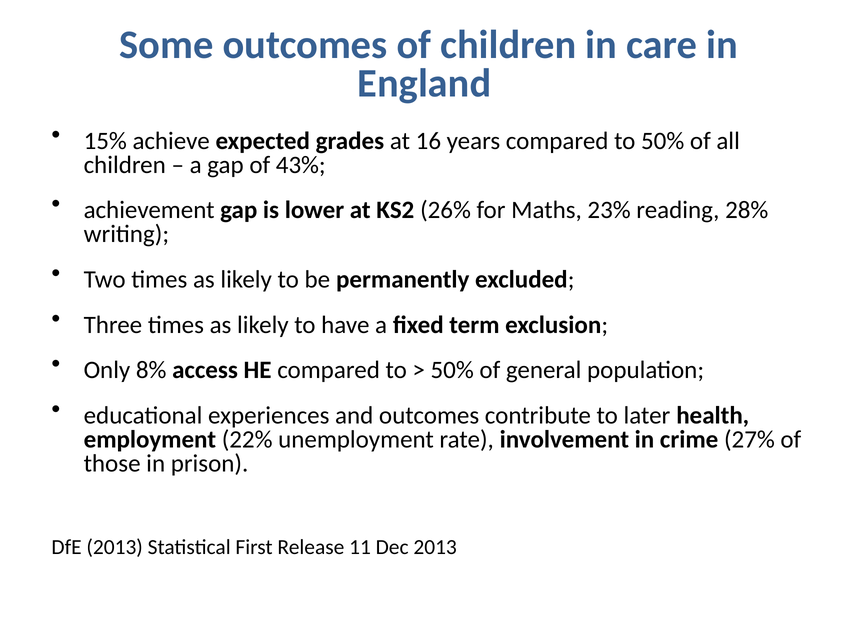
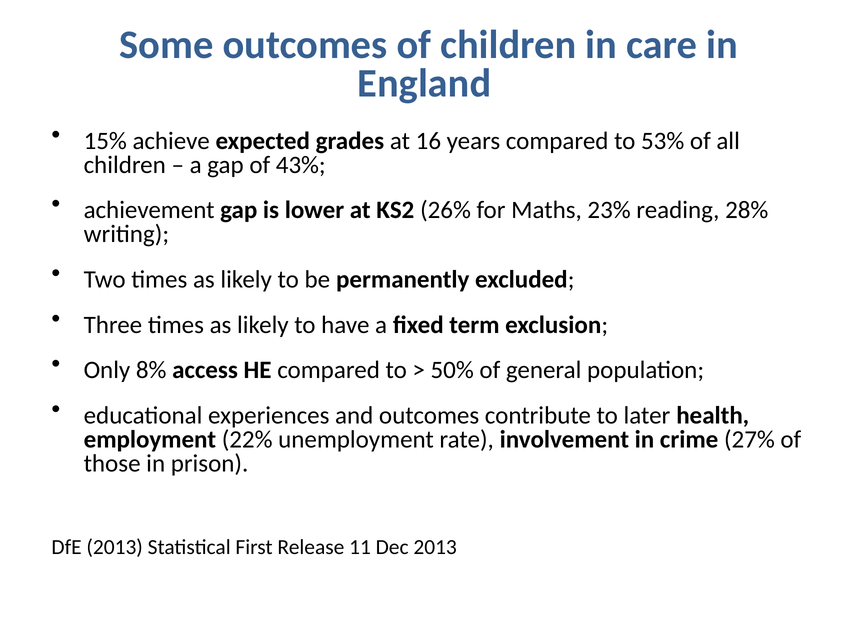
to 50%: 50% -> 53%
